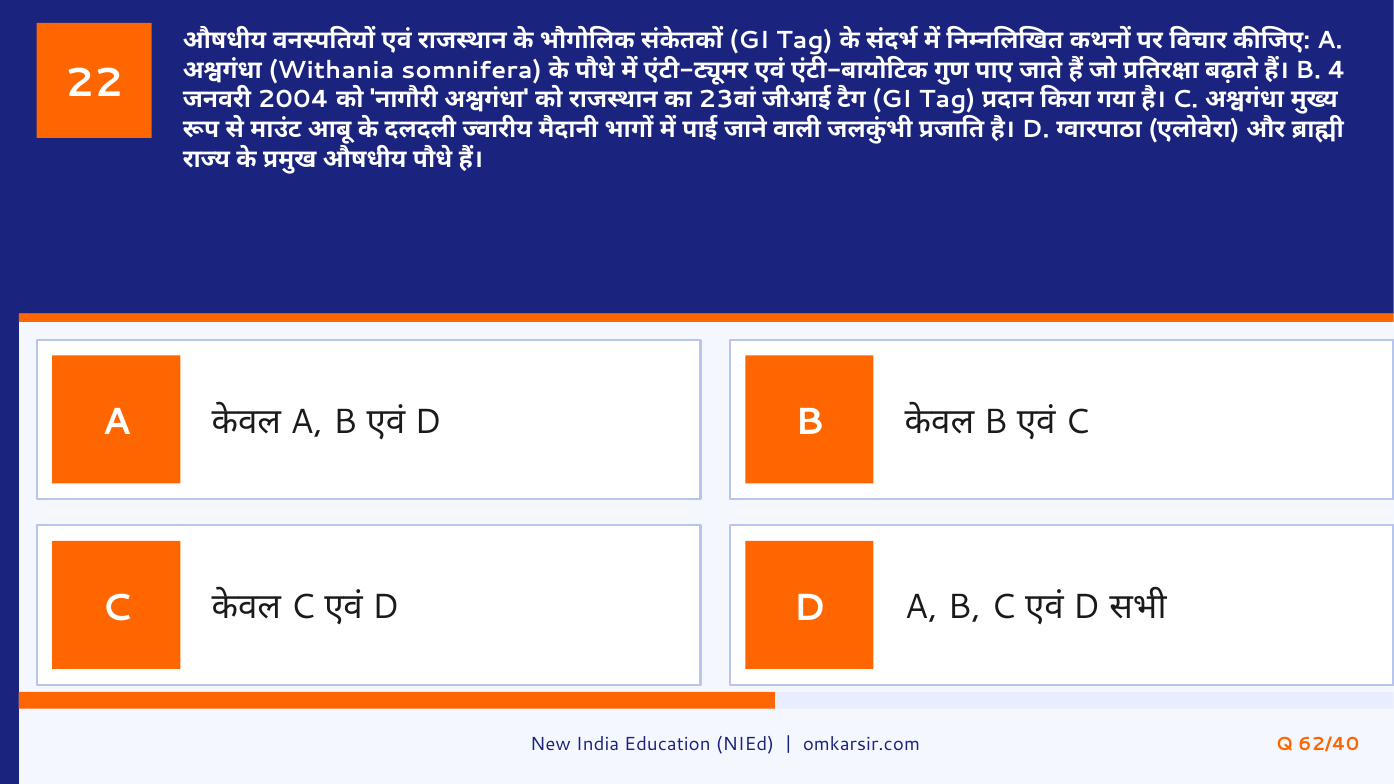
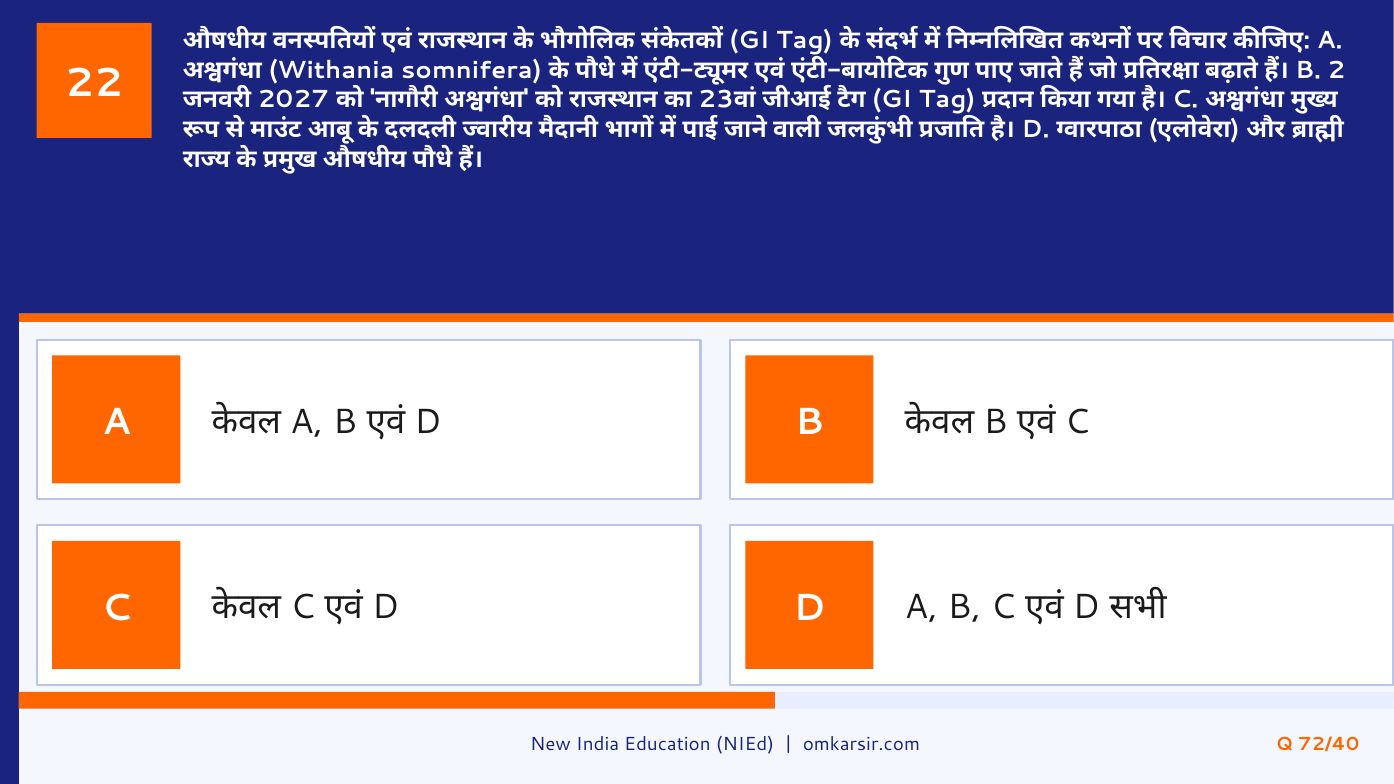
4: 4 -> 2
2004: 2004 -> 2027
62/40: 62/40 -> 72/40
